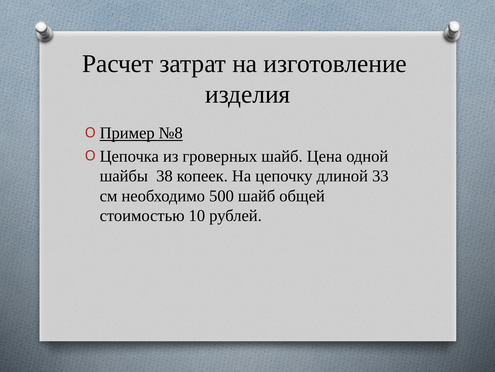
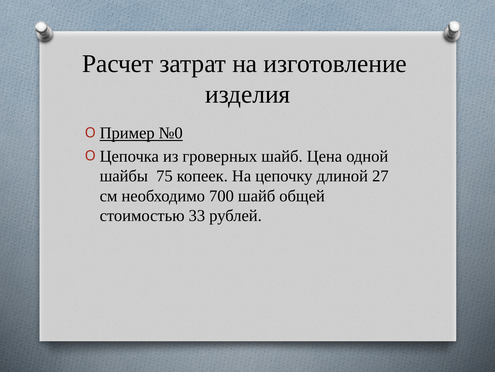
№8: №8 -> №0
38: 38 -> 75
33: 33 -> 27
500: 500 -> 700
10: 10 -> 33
